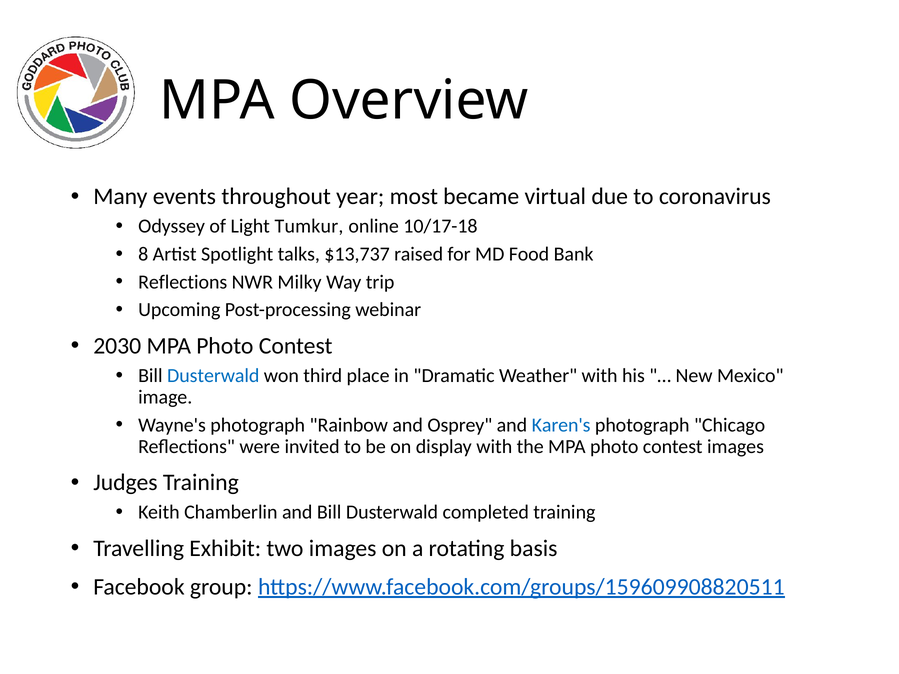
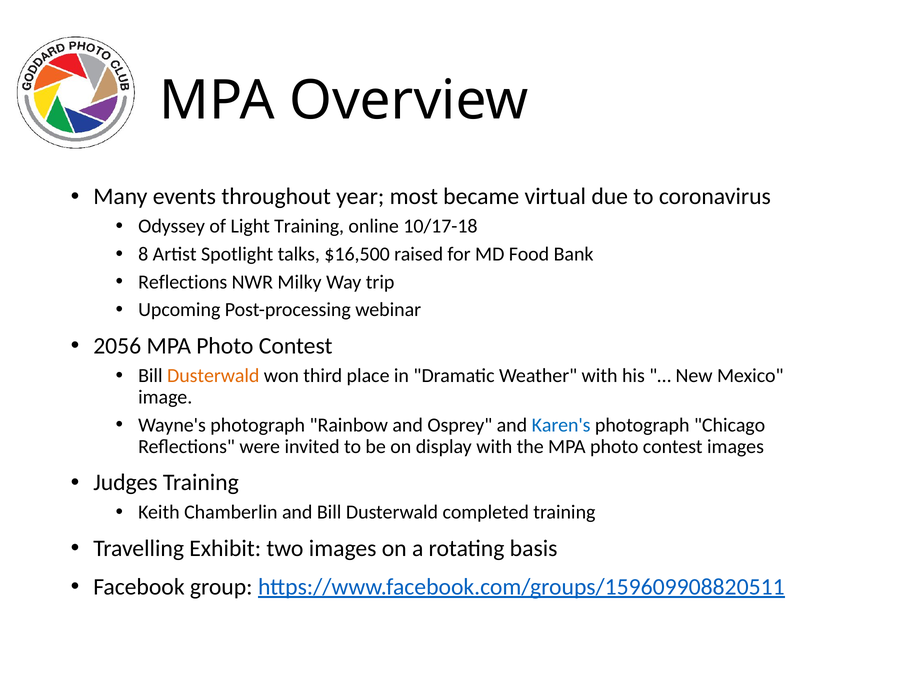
Light Tumkur: Tumkur -> Training
$13,737: $13,737 -> $16,500
2030: 2030 -> 2056
Dusterwald at (213, 376) colour: blue -> orange
